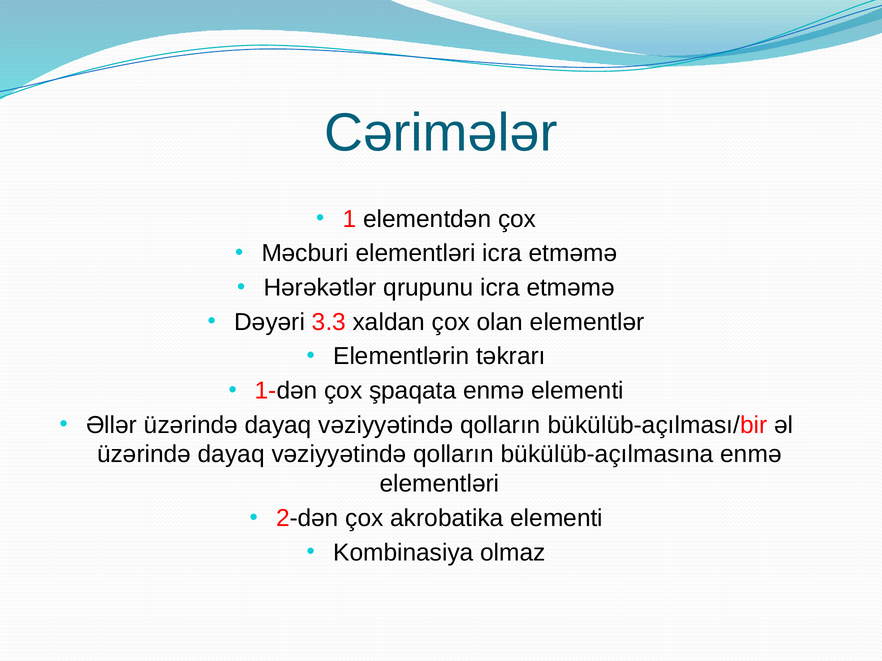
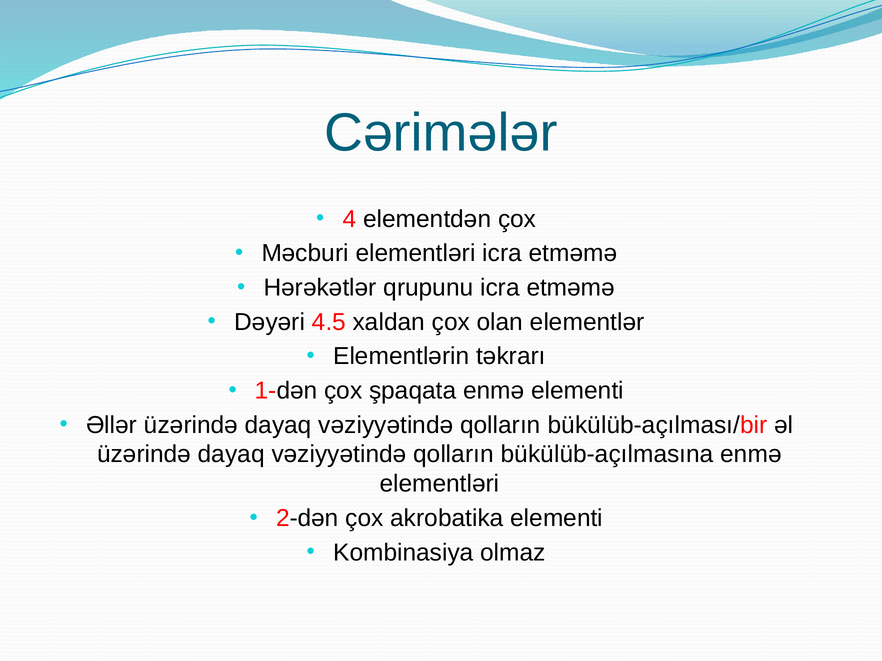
1: 1 -> 4
3.3: 3.3 -> 4.5
